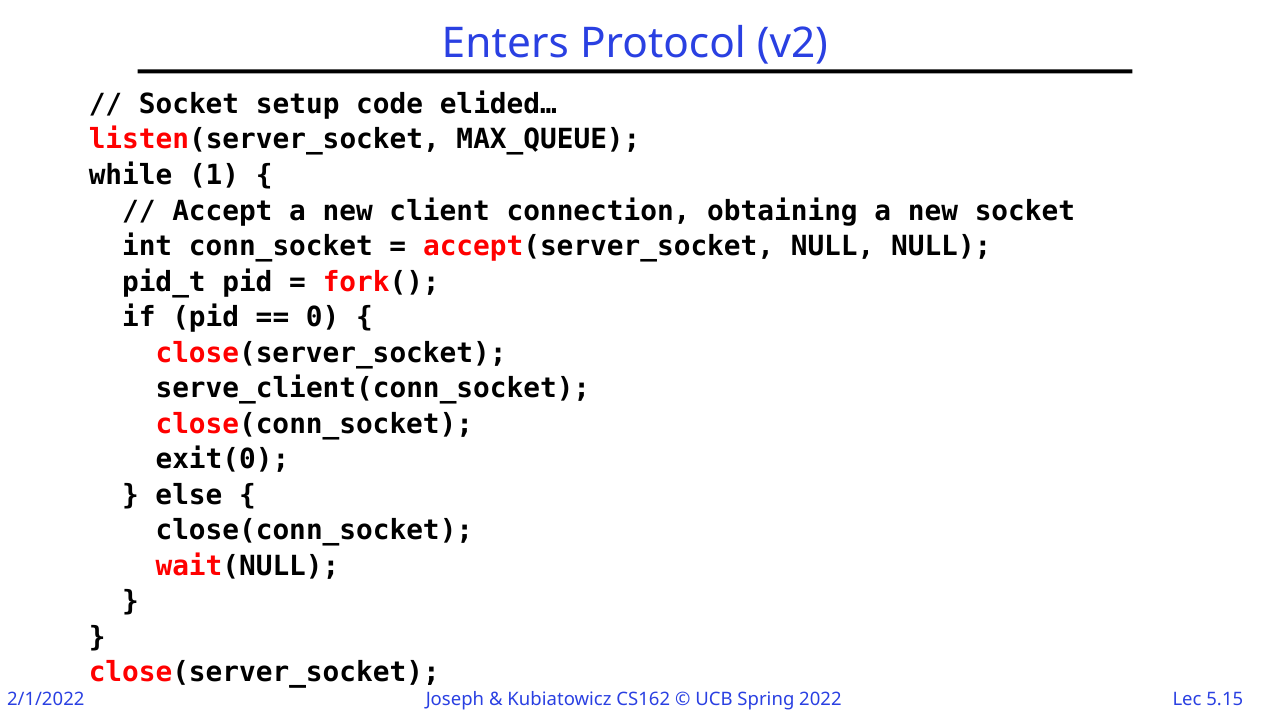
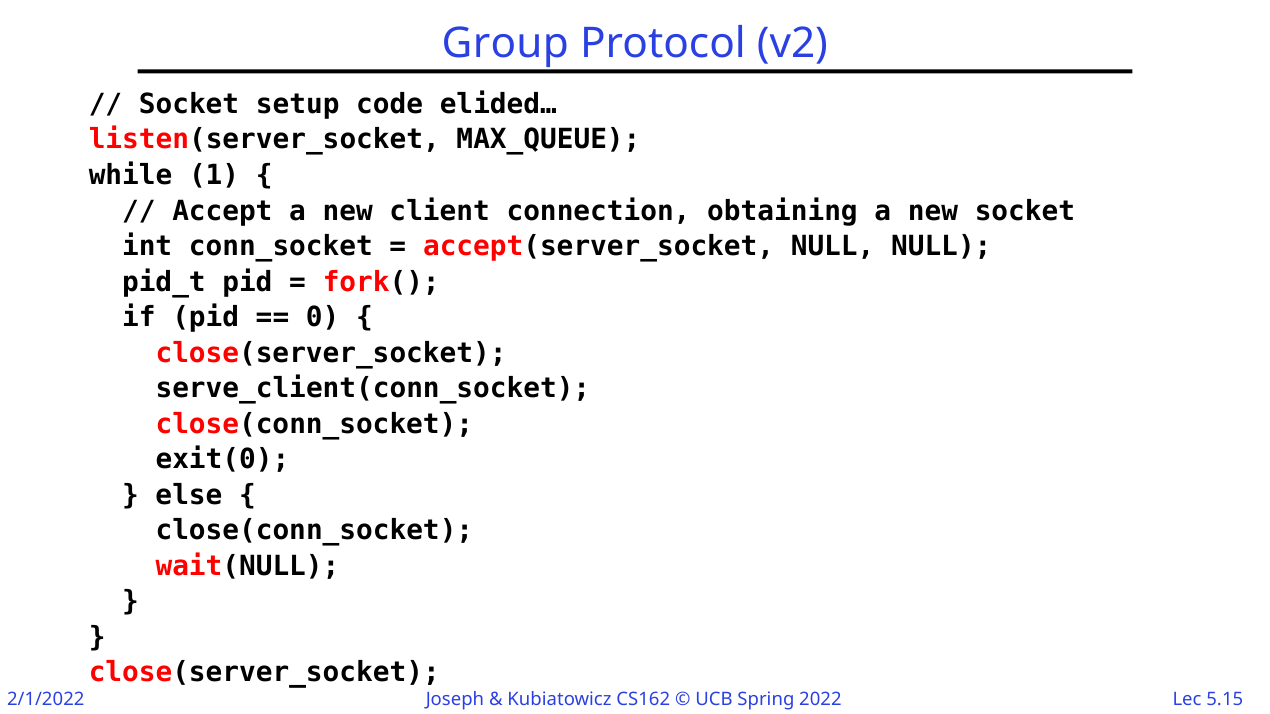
Enters: Enters -> Group
